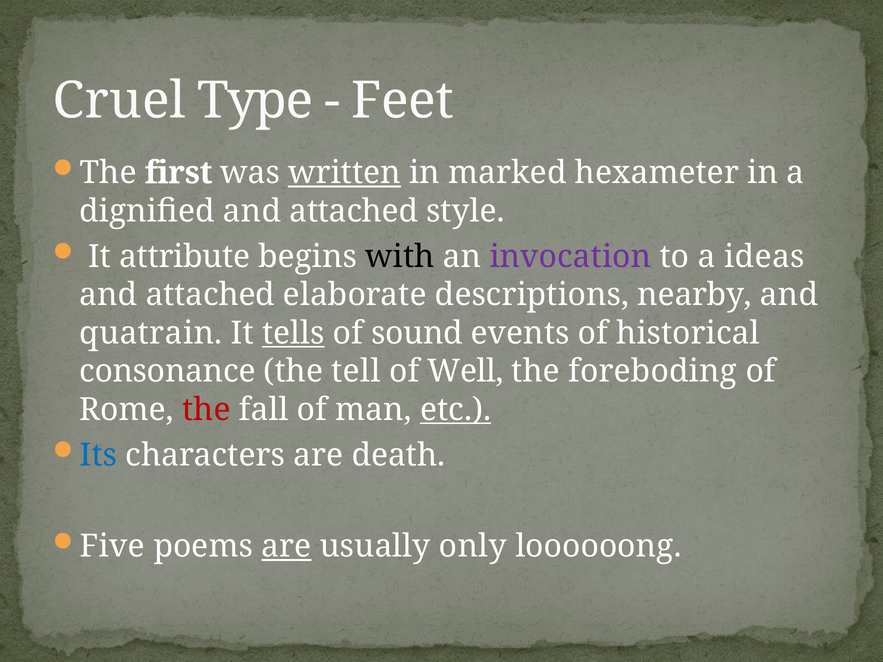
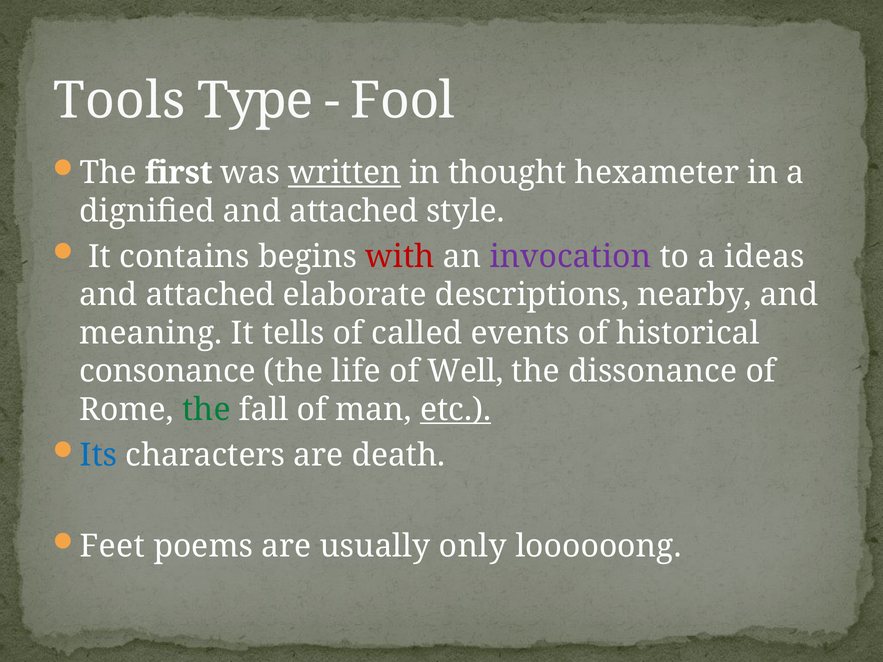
Cruel: Cruel -> Tools
Feet: Feet -> Fool
marked: marked -> thought
attribute: attribute -> contains
with colour: black -> red
quatrain: quatrain -> meaning
tells underline: present -> none
sound: sound -> called
tell: tell -> life
foreboding: foreboding -> dissonance
the at (206, 410) colour: red -> green
Five: Five -> Feet
are at (286, 546) underline: present -> none
